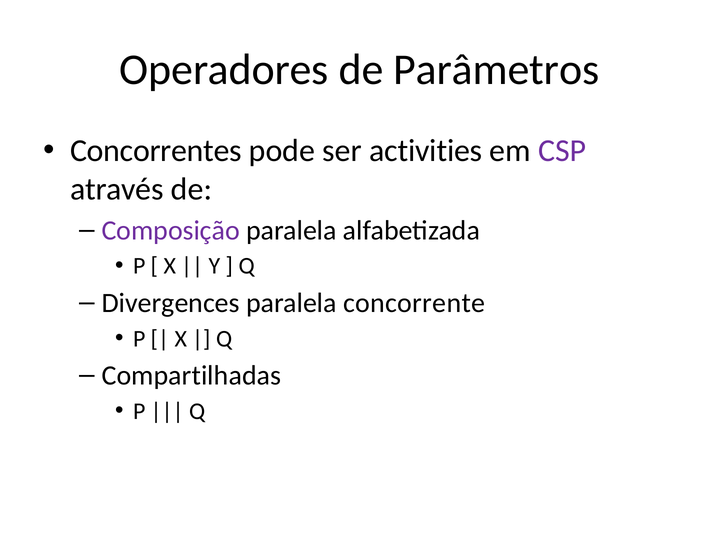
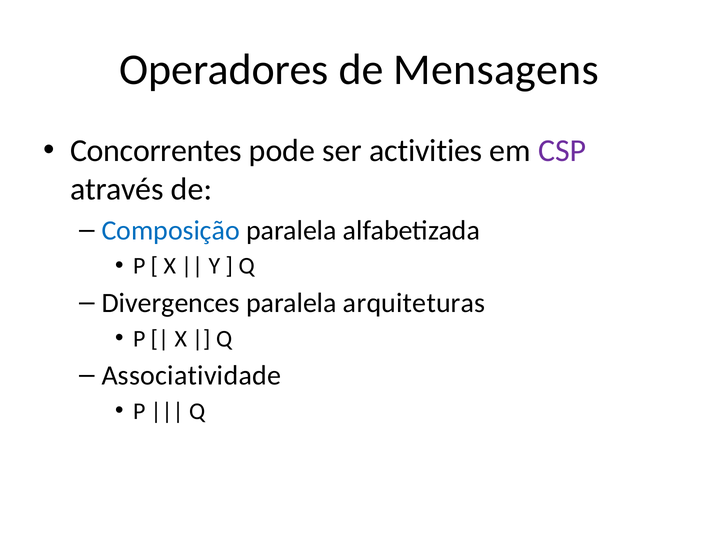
Parâmetros: Parâmetros -> Mensagens
Composição colour: purple -> blue
concorrente: concorrente -> arquiteturas
Compartilhadas: Compartilhadas -> Associatividade
